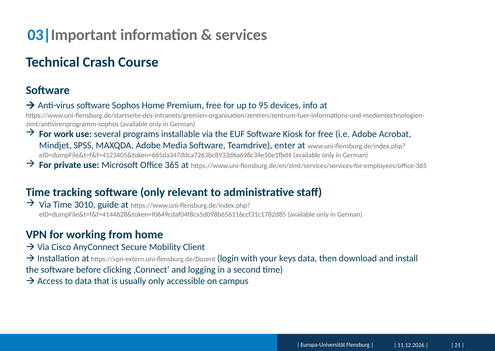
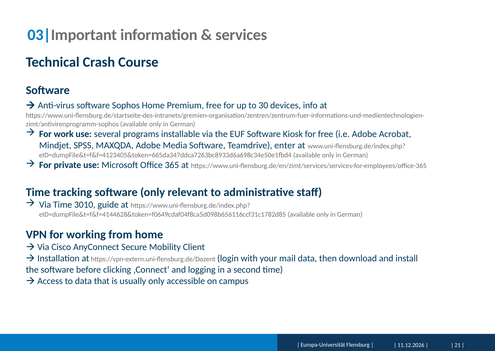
95: 95 -> 30
keys: keys -> mail
